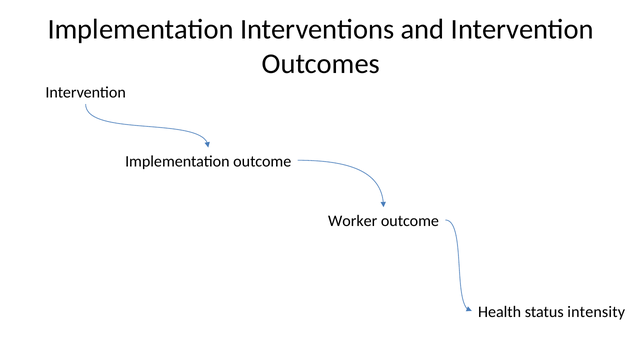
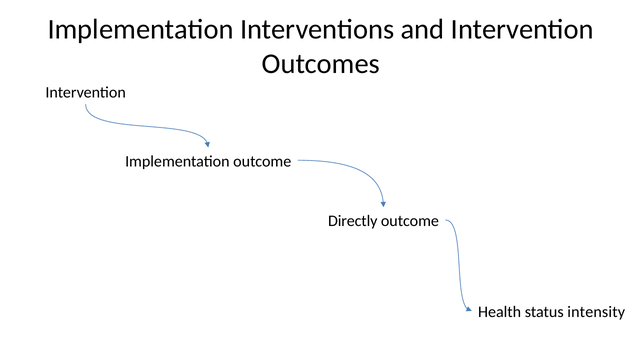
Worker: Worker -> Directly
